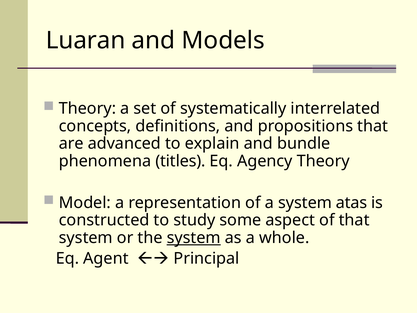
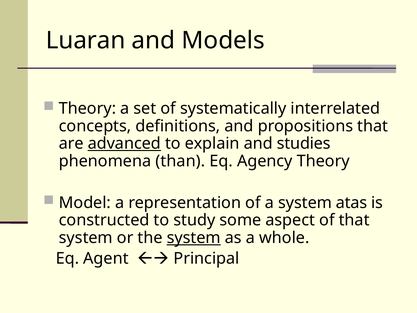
advanced underline: none -> present
bundle: bundle -> studies
titles: titles -> than
